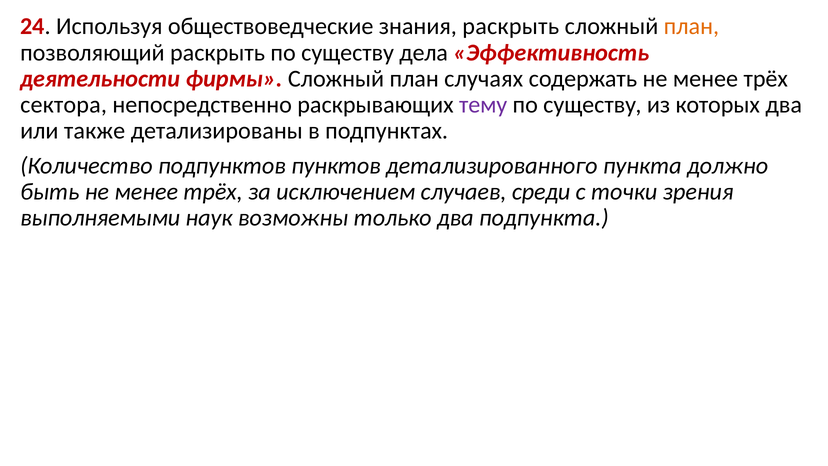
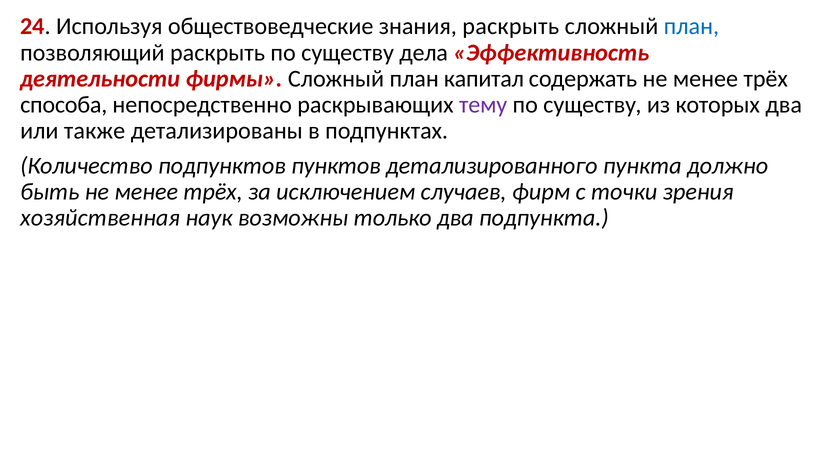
план at (691, 27) colour: orange -> blue
случаях: случаях -> капитал
сектора: сектора -> способа
среди: среди -> фирм
выполняемыми: выполняемыми -> хозяйственная
